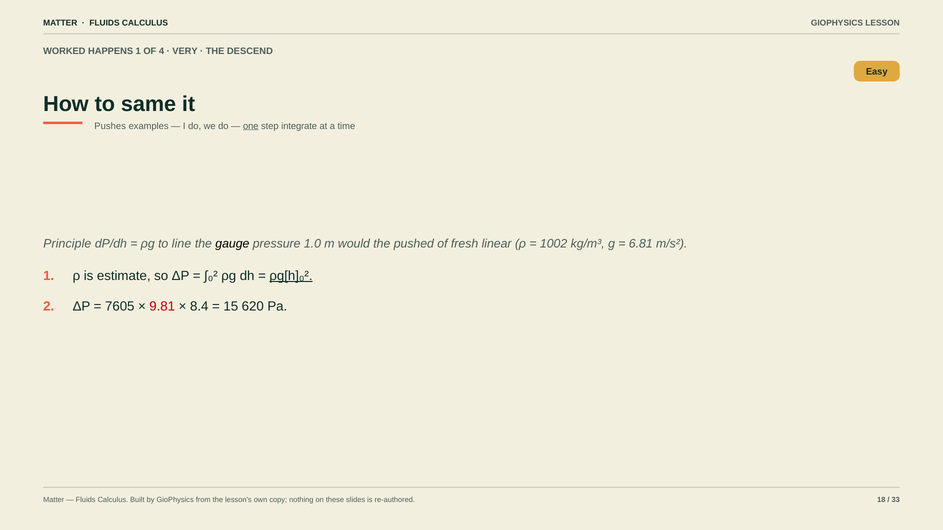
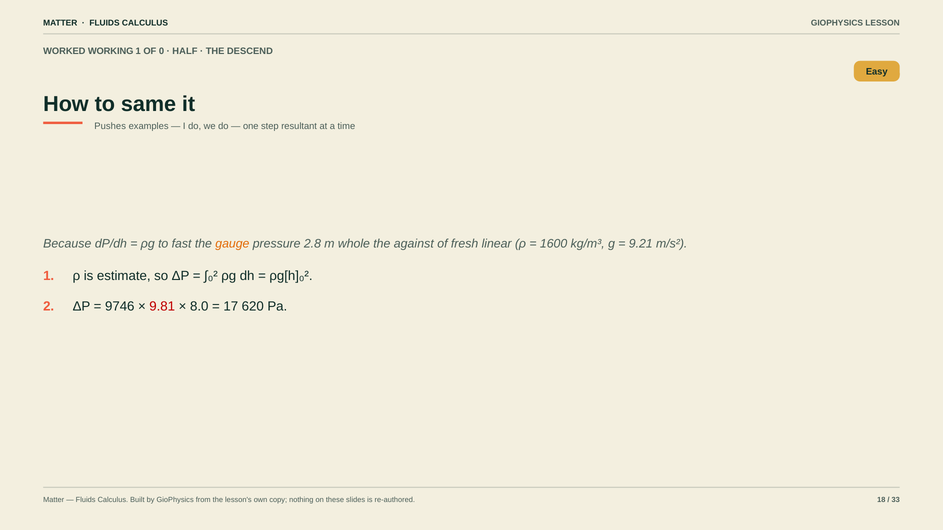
HAPPENS: HAPPENS -> WORKING
4: 4 -> 0
VERY: VERY -> HALF
one underline: present -> none
integrate: integrate -> resultant
Principle: Principle -> Because
line: line -> fast
gauge colour: black -> orange
1.0: 1.0 -> 2.8
would: would -> whole
pushed: pushed -> against
1002: 1002 -> 1600
6.81: 6.81 -> 9.21
ρg[h]₀² underline: present -> none
7605: 7605 -> 9746
8.4: 8.4 -> 8.0
15: 15 -> 17
